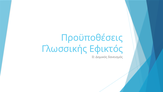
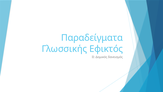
Προϋποθέσεις: Προϋποθέσεις -> Παραδείγματα
